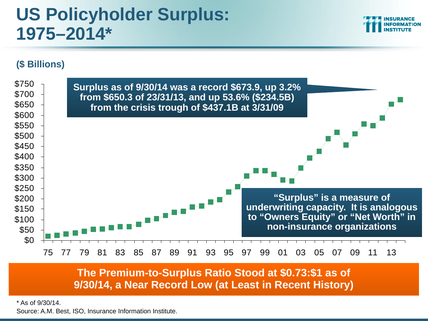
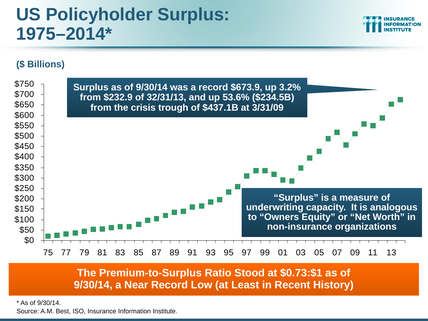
$650.3: $650.3 -> $232.9
23/31/13: 23/31/13 -> 32/31/13
